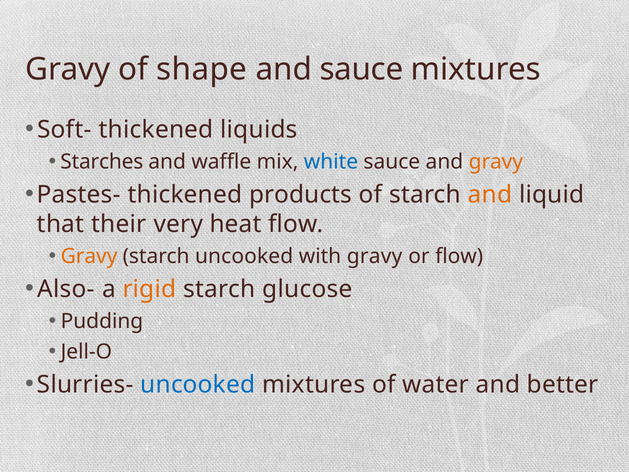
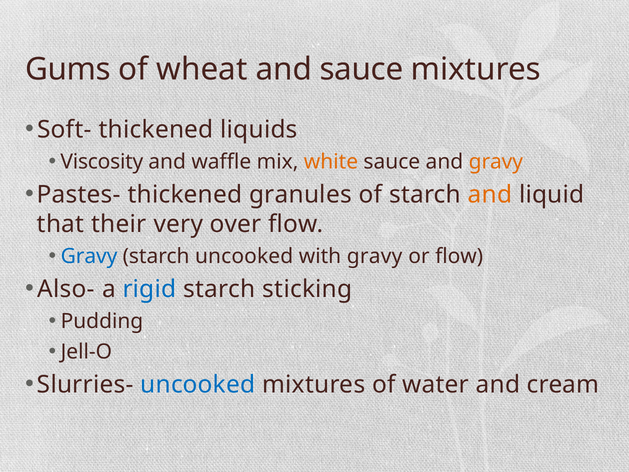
Gravy at (68, 69): Gravy -> Gums
shape: shape -> wheat
Starches: Starches -> Viscosity
white colour: blue -> orange
products: products -> granules
heat: heat -> over
Gravy at (89, 256) colour: orange -> blue
rigid colour: orange -> blue
glucose: glucose -> sticking
better: better -> cream
